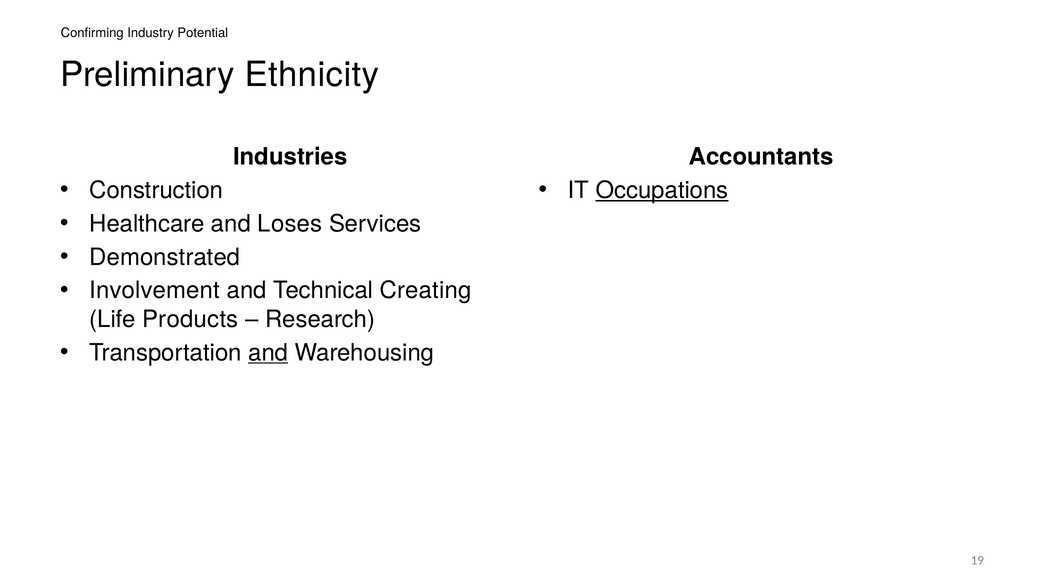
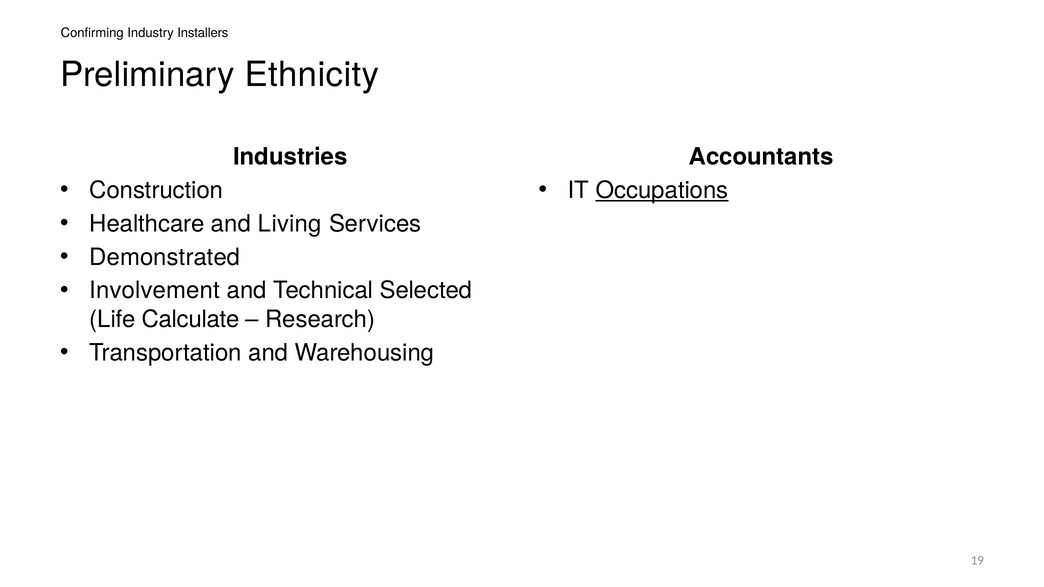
Potential: Potential -> Installers
Loses: Loses -> Living
Creating: Creating -> Selected
Products: Products -> Calculate
and at (268, 353) underline: present -> none
